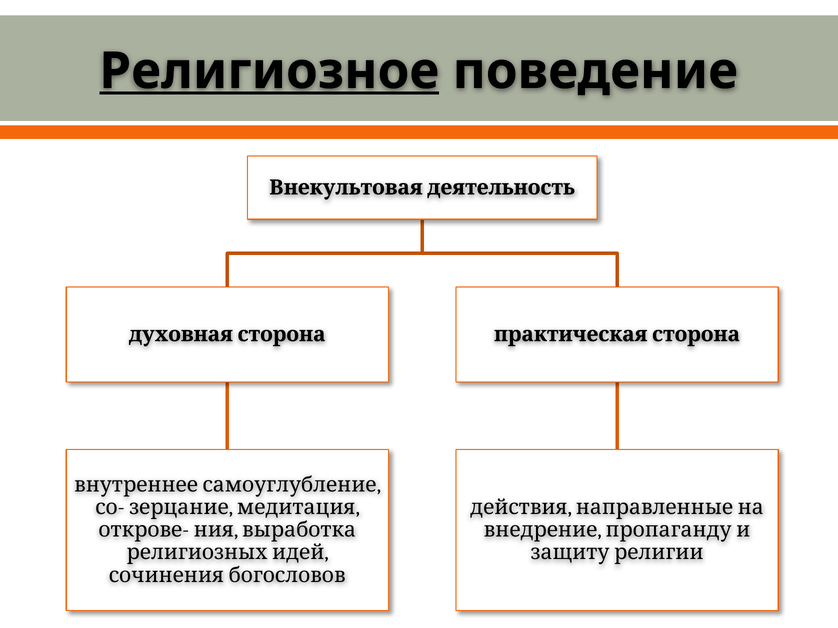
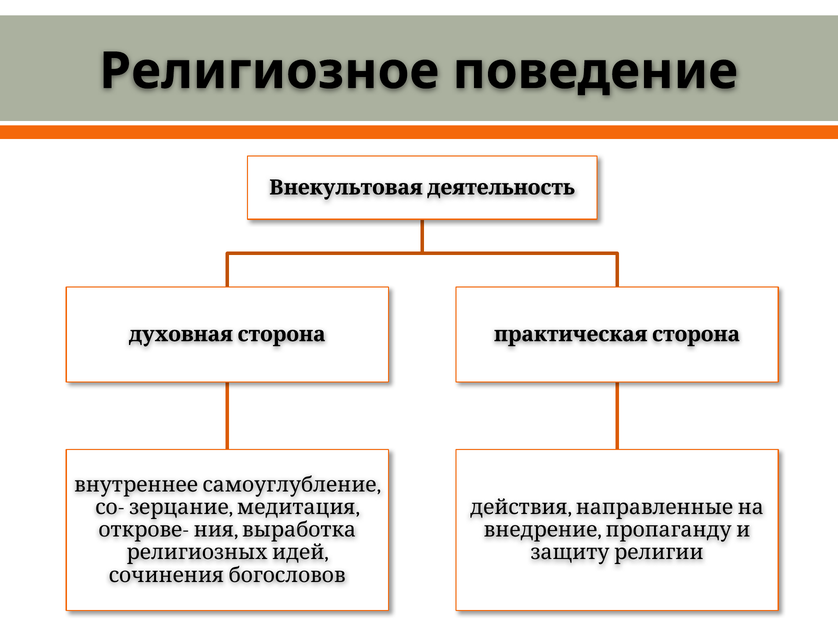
Религиозное underline: present -> none
